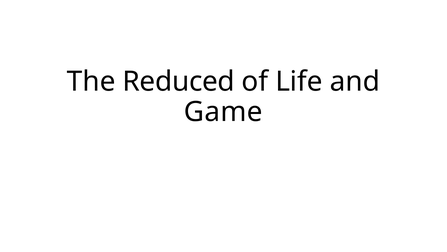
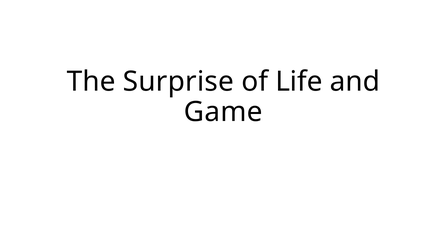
Reduced: Reduced -> Surprise
